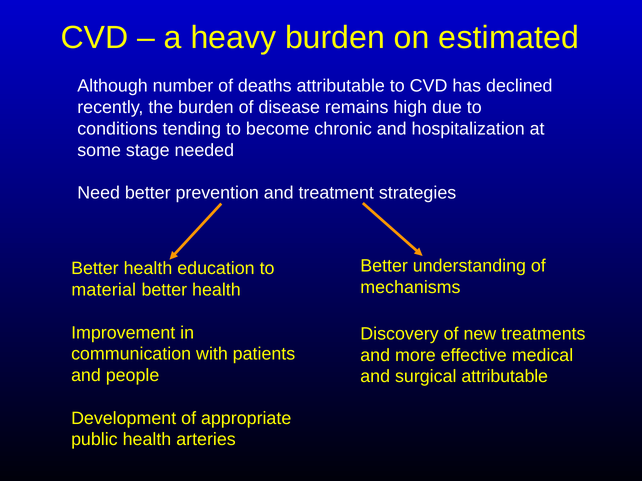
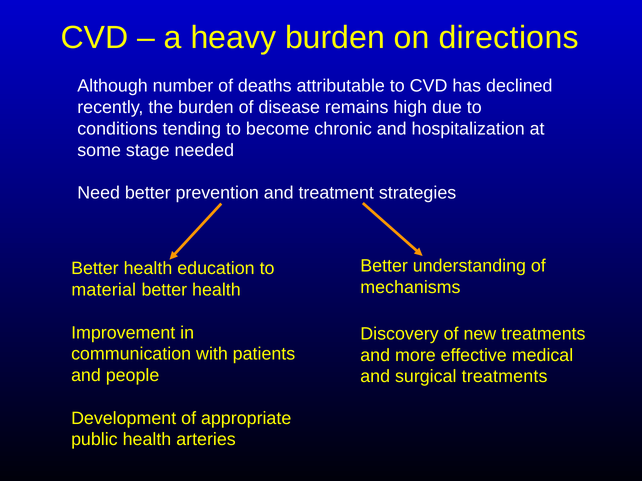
estimated: estimated -> directions
surgical attributable: attributable -> treatments
